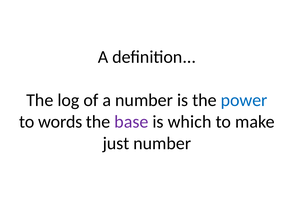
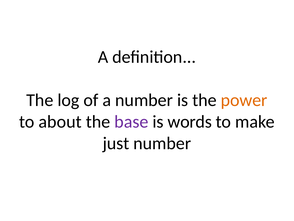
power colour: blue -> orange
words: words -> about
which: which -> words
